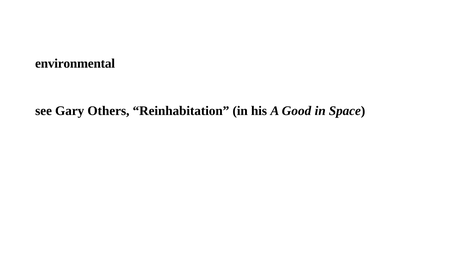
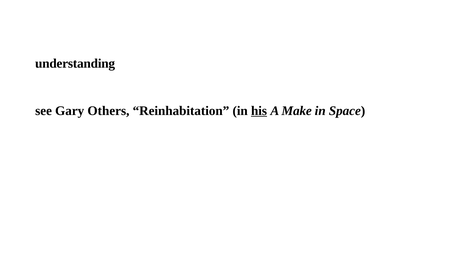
environmental: environmental -> understanding
his underline: none -> present
Good: Good -> Make
